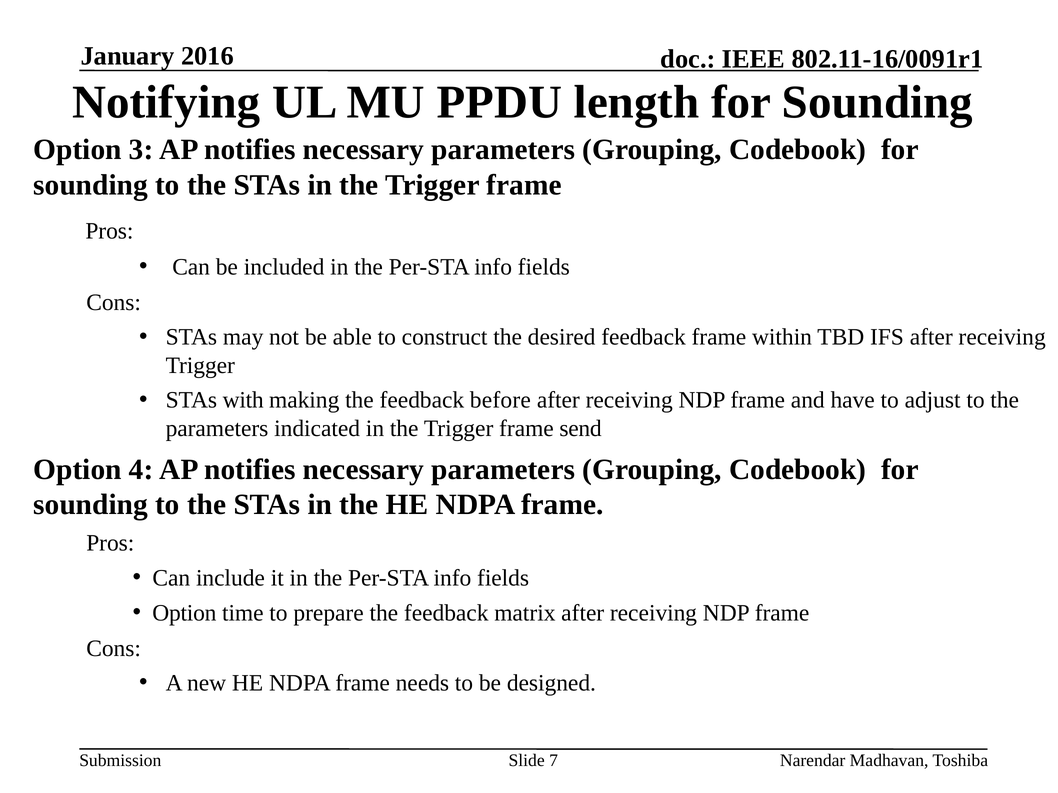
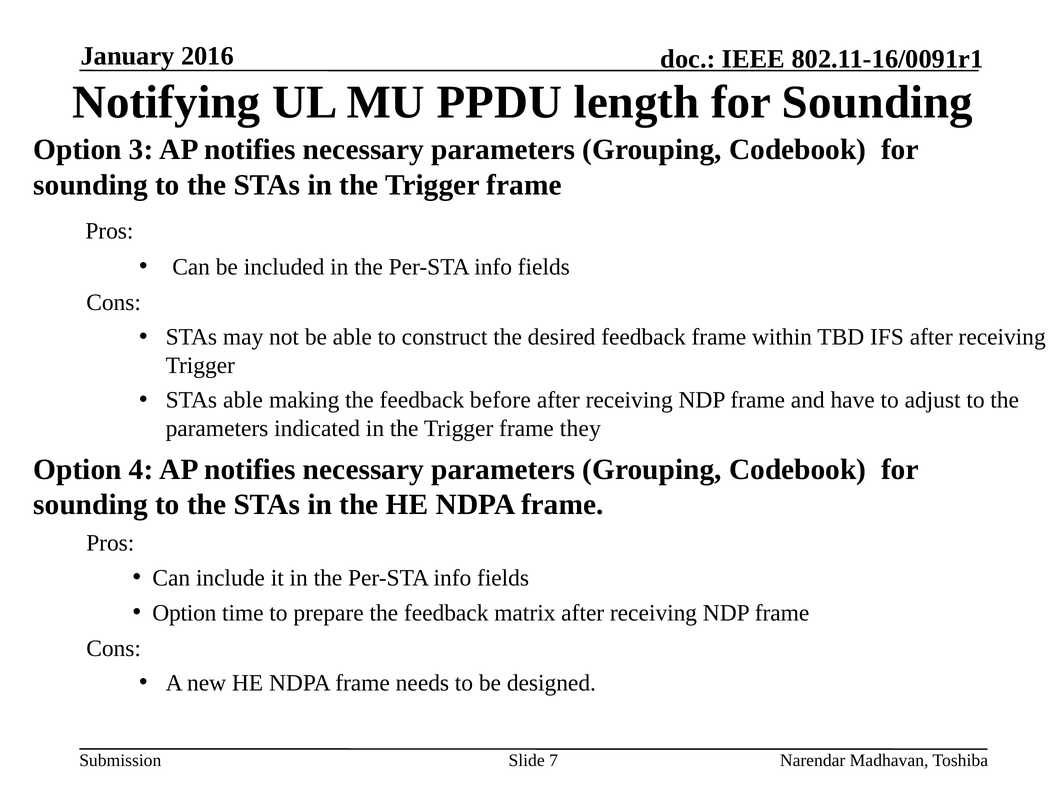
STAs with: with -> able
send: send -> they
